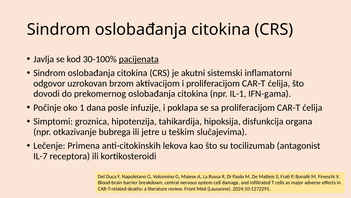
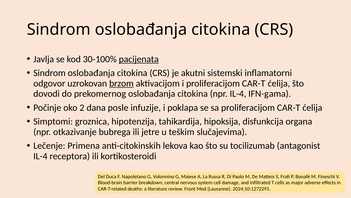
brzom underline: none -> present
npr IL-1: IL-1 -> IL-4
1: 1 -> 2
IL-7 at (40, 156): IL-7 -> IL-4
